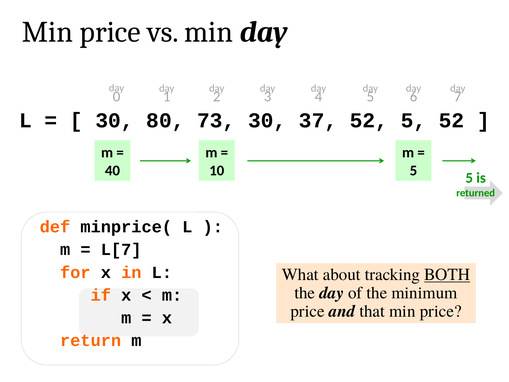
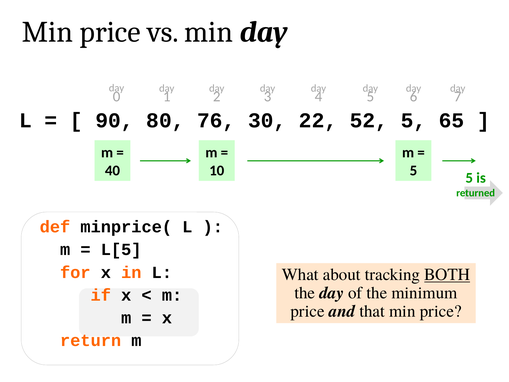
30 at (115, 120): 30 -> 90
73: 73 -> 76
37: 37 -> 22
5 52: 52 -> 65
L[7: L[7 -> L[5
